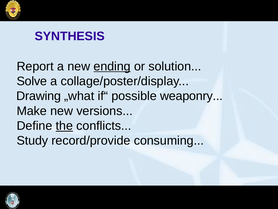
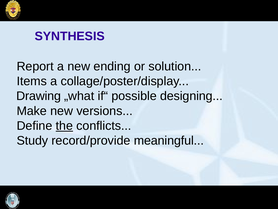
ending underline: present -> none
Solve: Solve -> Items
weaponry: weaponry -> designing
consuming: consuming -> meaningful
